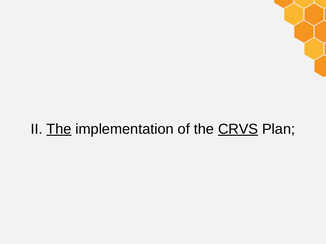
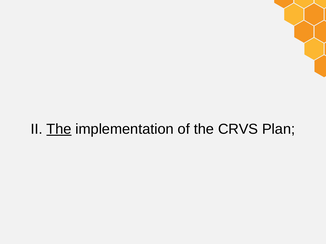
CRVS underline: present -> none
